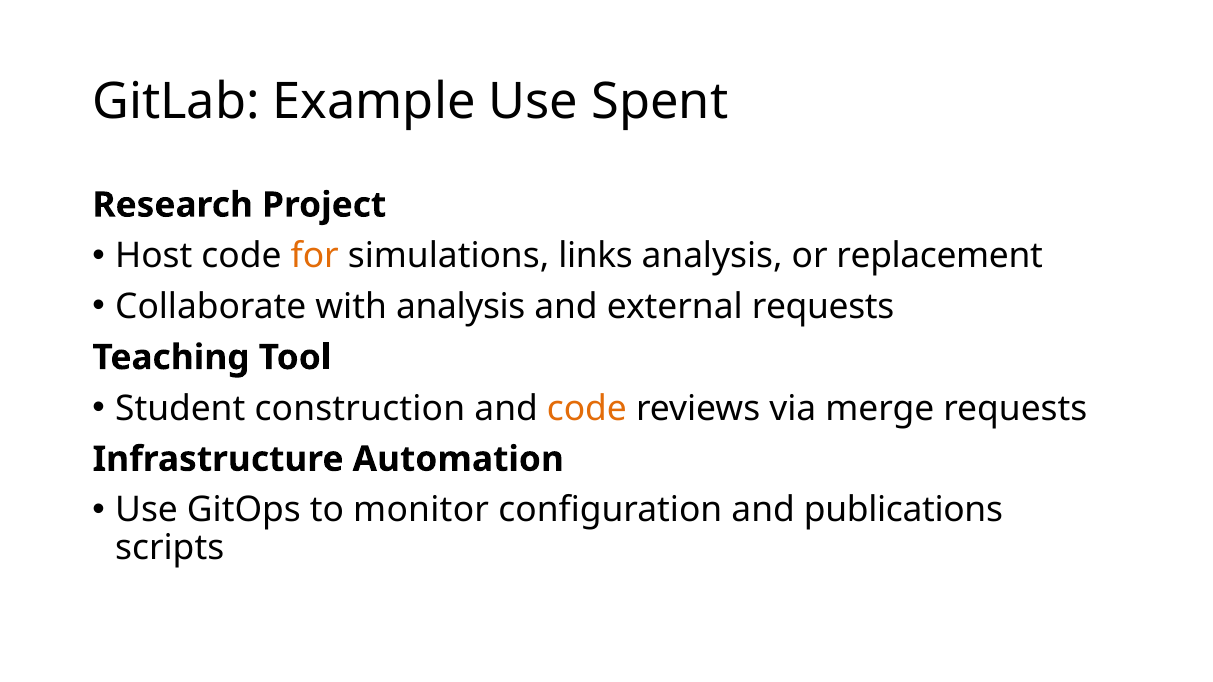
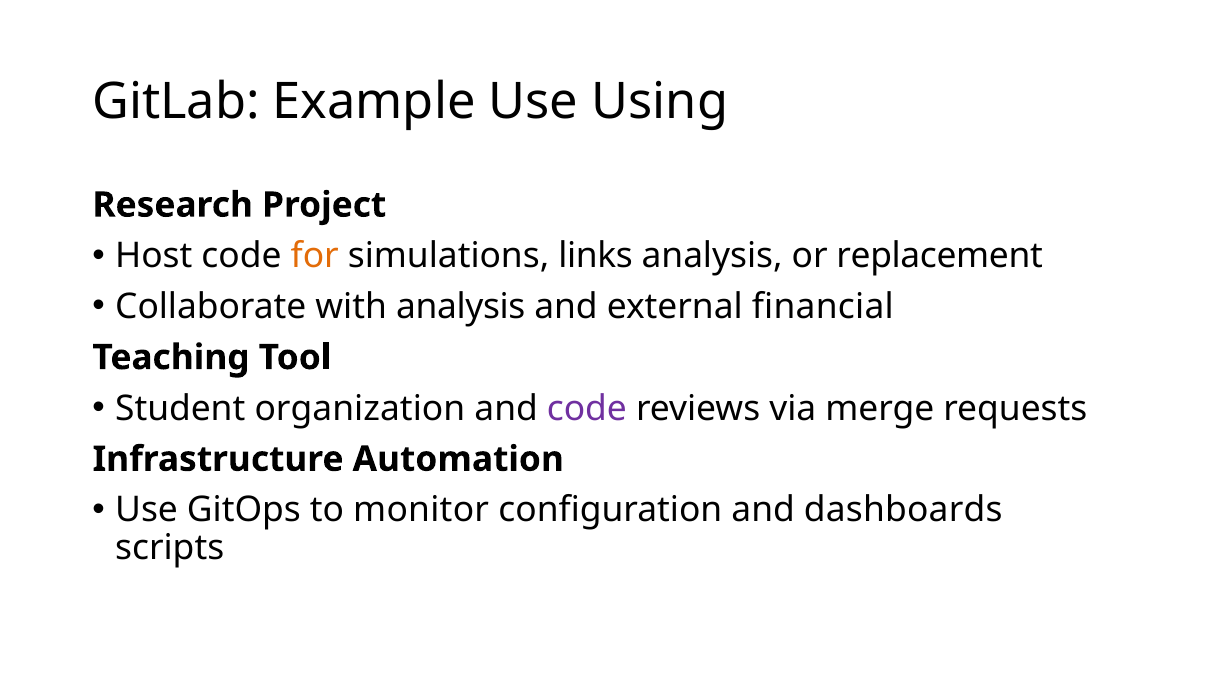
Spent: Spent -> Using
external requests: requests -> financial
construction: construction -> organization
code at (587, 409) colour: orange -> purple
publications: publications -> dashboards
